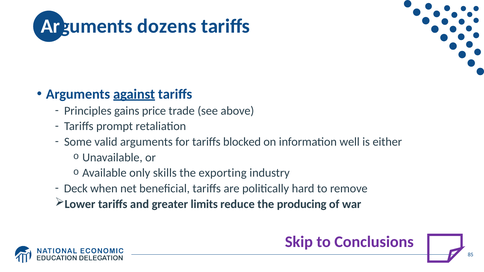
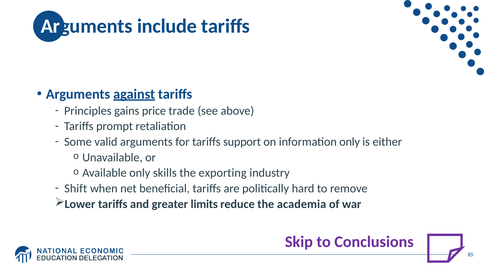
dozens: dozens -> include
blocked: blocked -> support
information well: well -> only
Deck: Deck -> Shift
producing: producing -> academia
